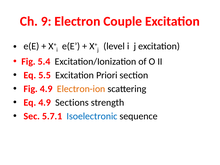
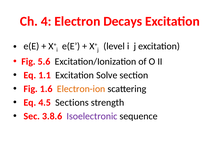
9: 9 -> 4
Couple: Couple -> Decays
5.4: 5.4 -> 5.6
5.5: 5.5 -> 1.1
Priori: Priori -> Solve
Fig 4.9: 4.9 -> 1.6
Eq 4.9: 4.9 -> 4.5
5.7.1: 5.7.1 -> 3.8.6
Isoelectronic colour: blue -> purple
